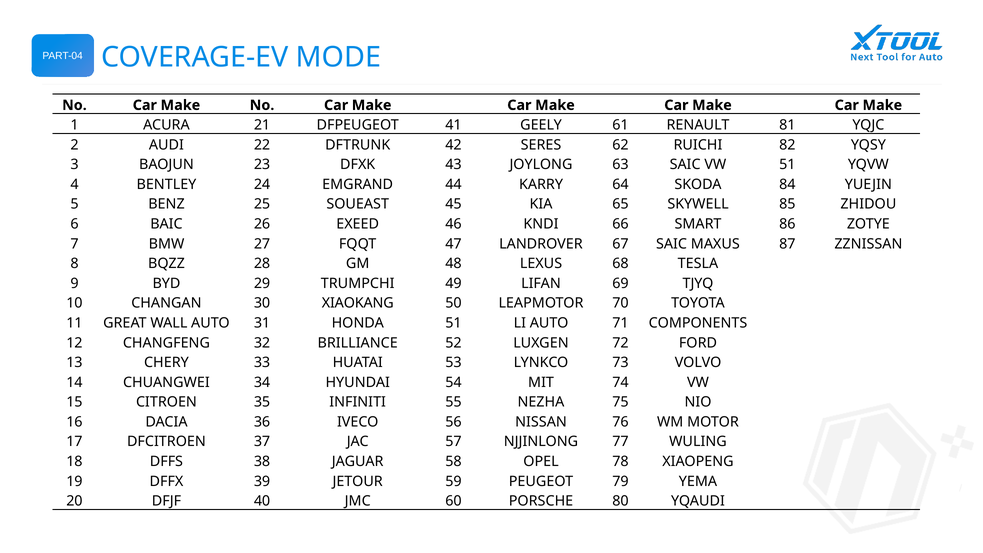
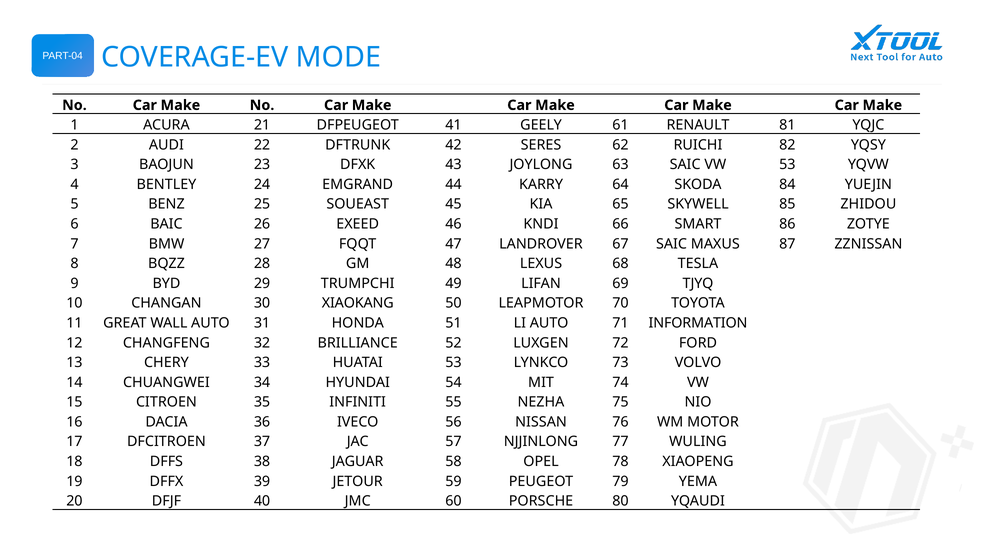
VW 51: 51 -> 53
COMPONENTS: COMPONENTS -> INFORMATION
